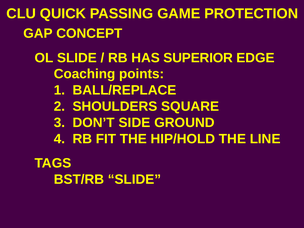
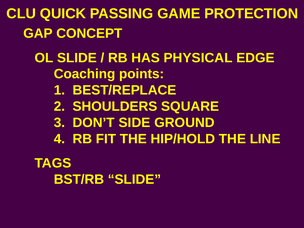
SUPERIOR: SUPERIOR -> PHYSICAL
BALL/REPLACE: BALL/REPLACE -> BEST/REPLACE
